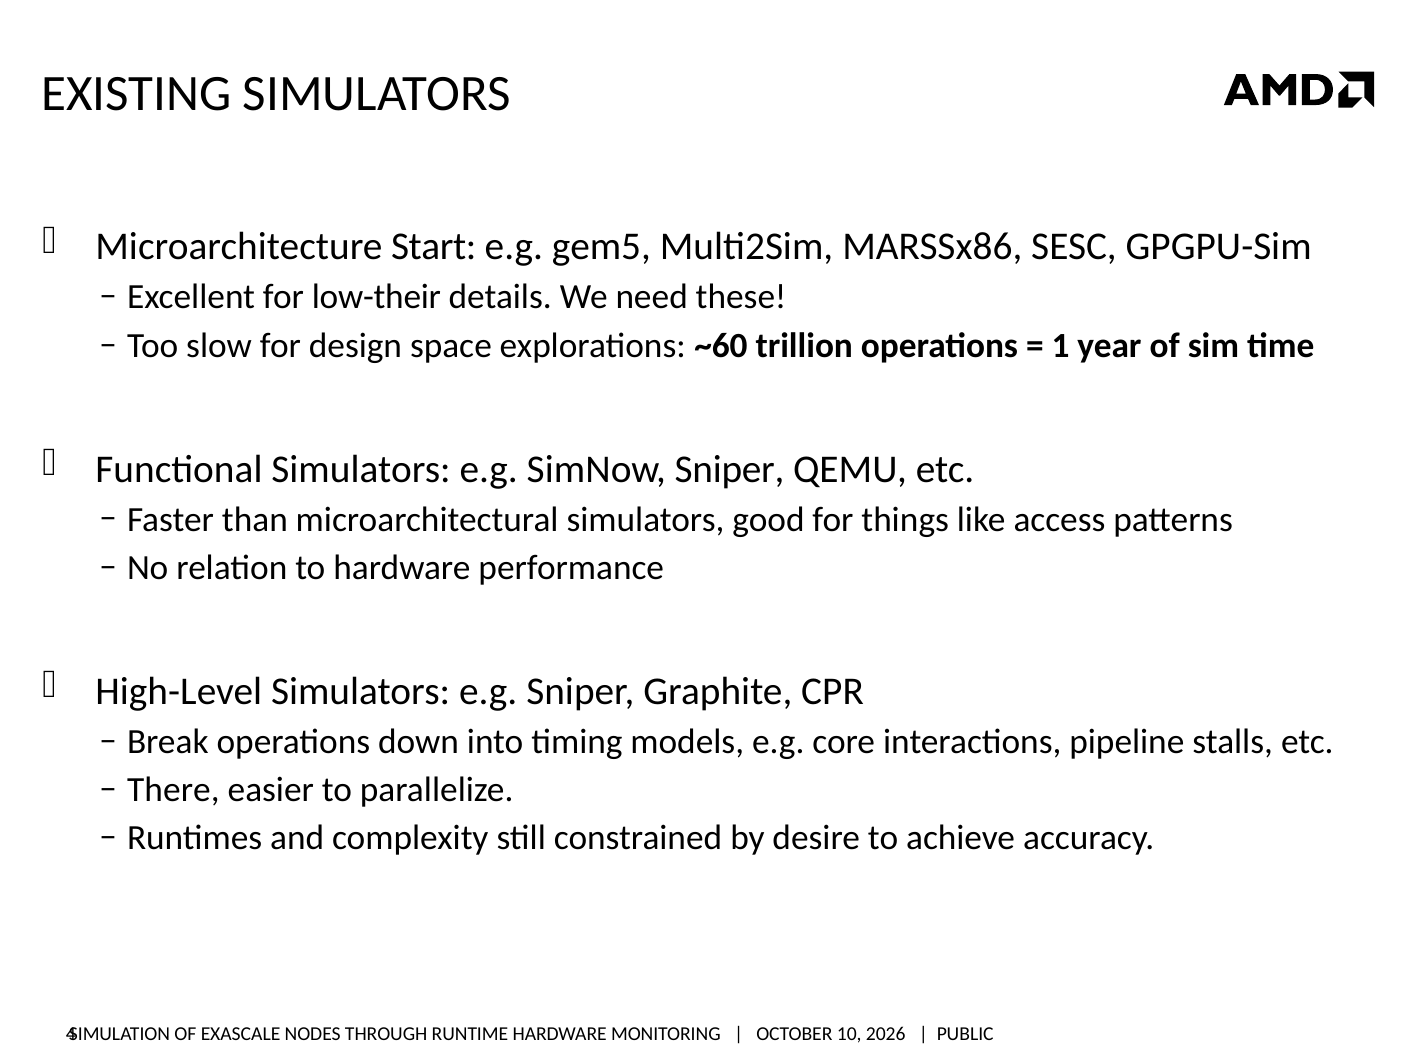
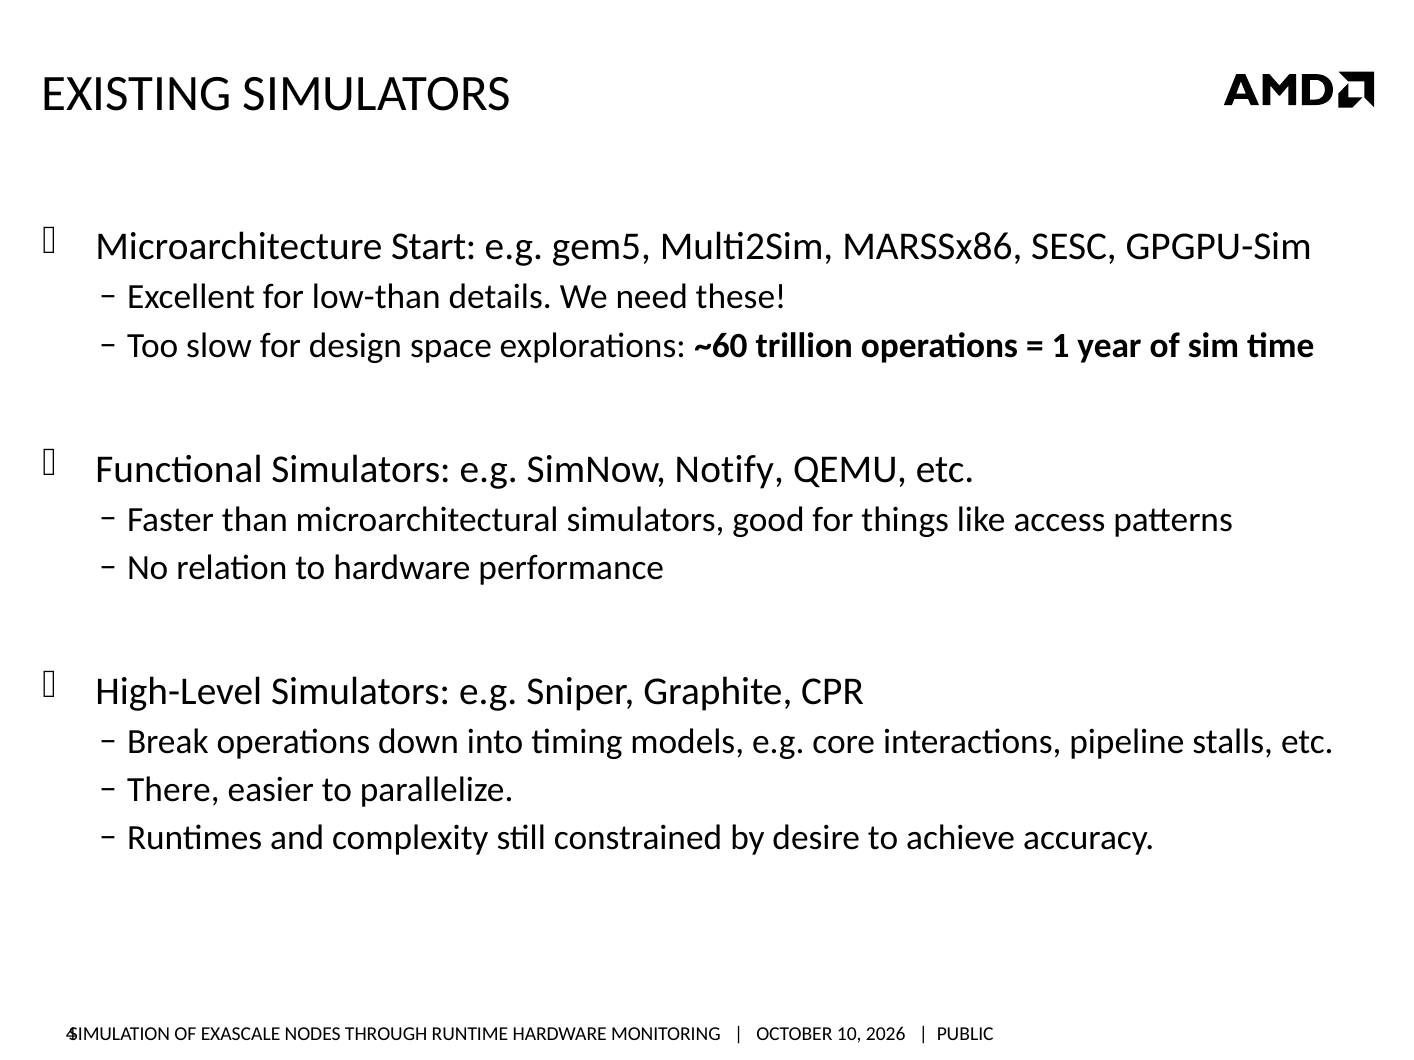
low-their: low-their -> low-than
SimNow Sniper: Sniper -> Notify
